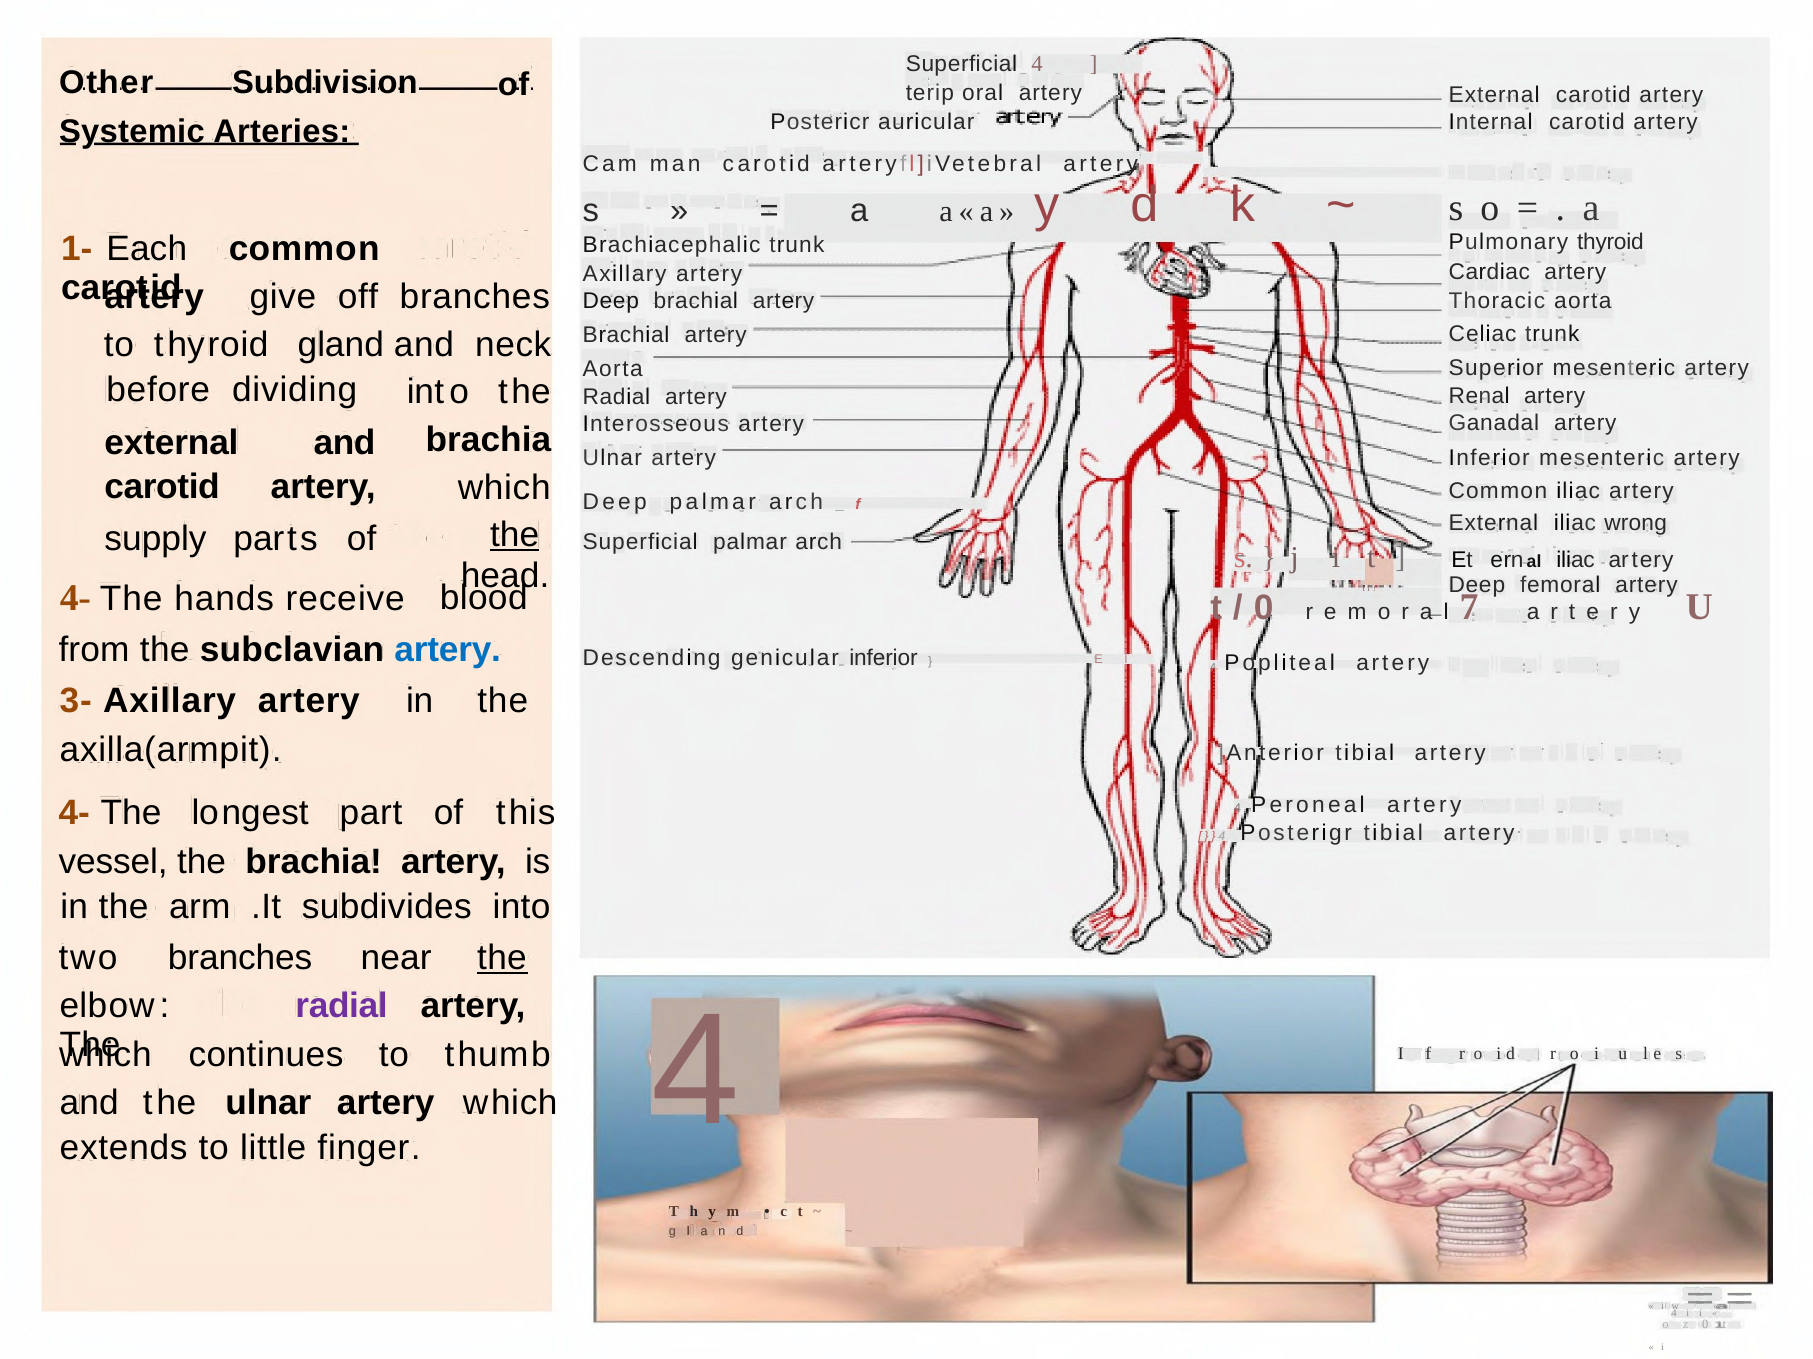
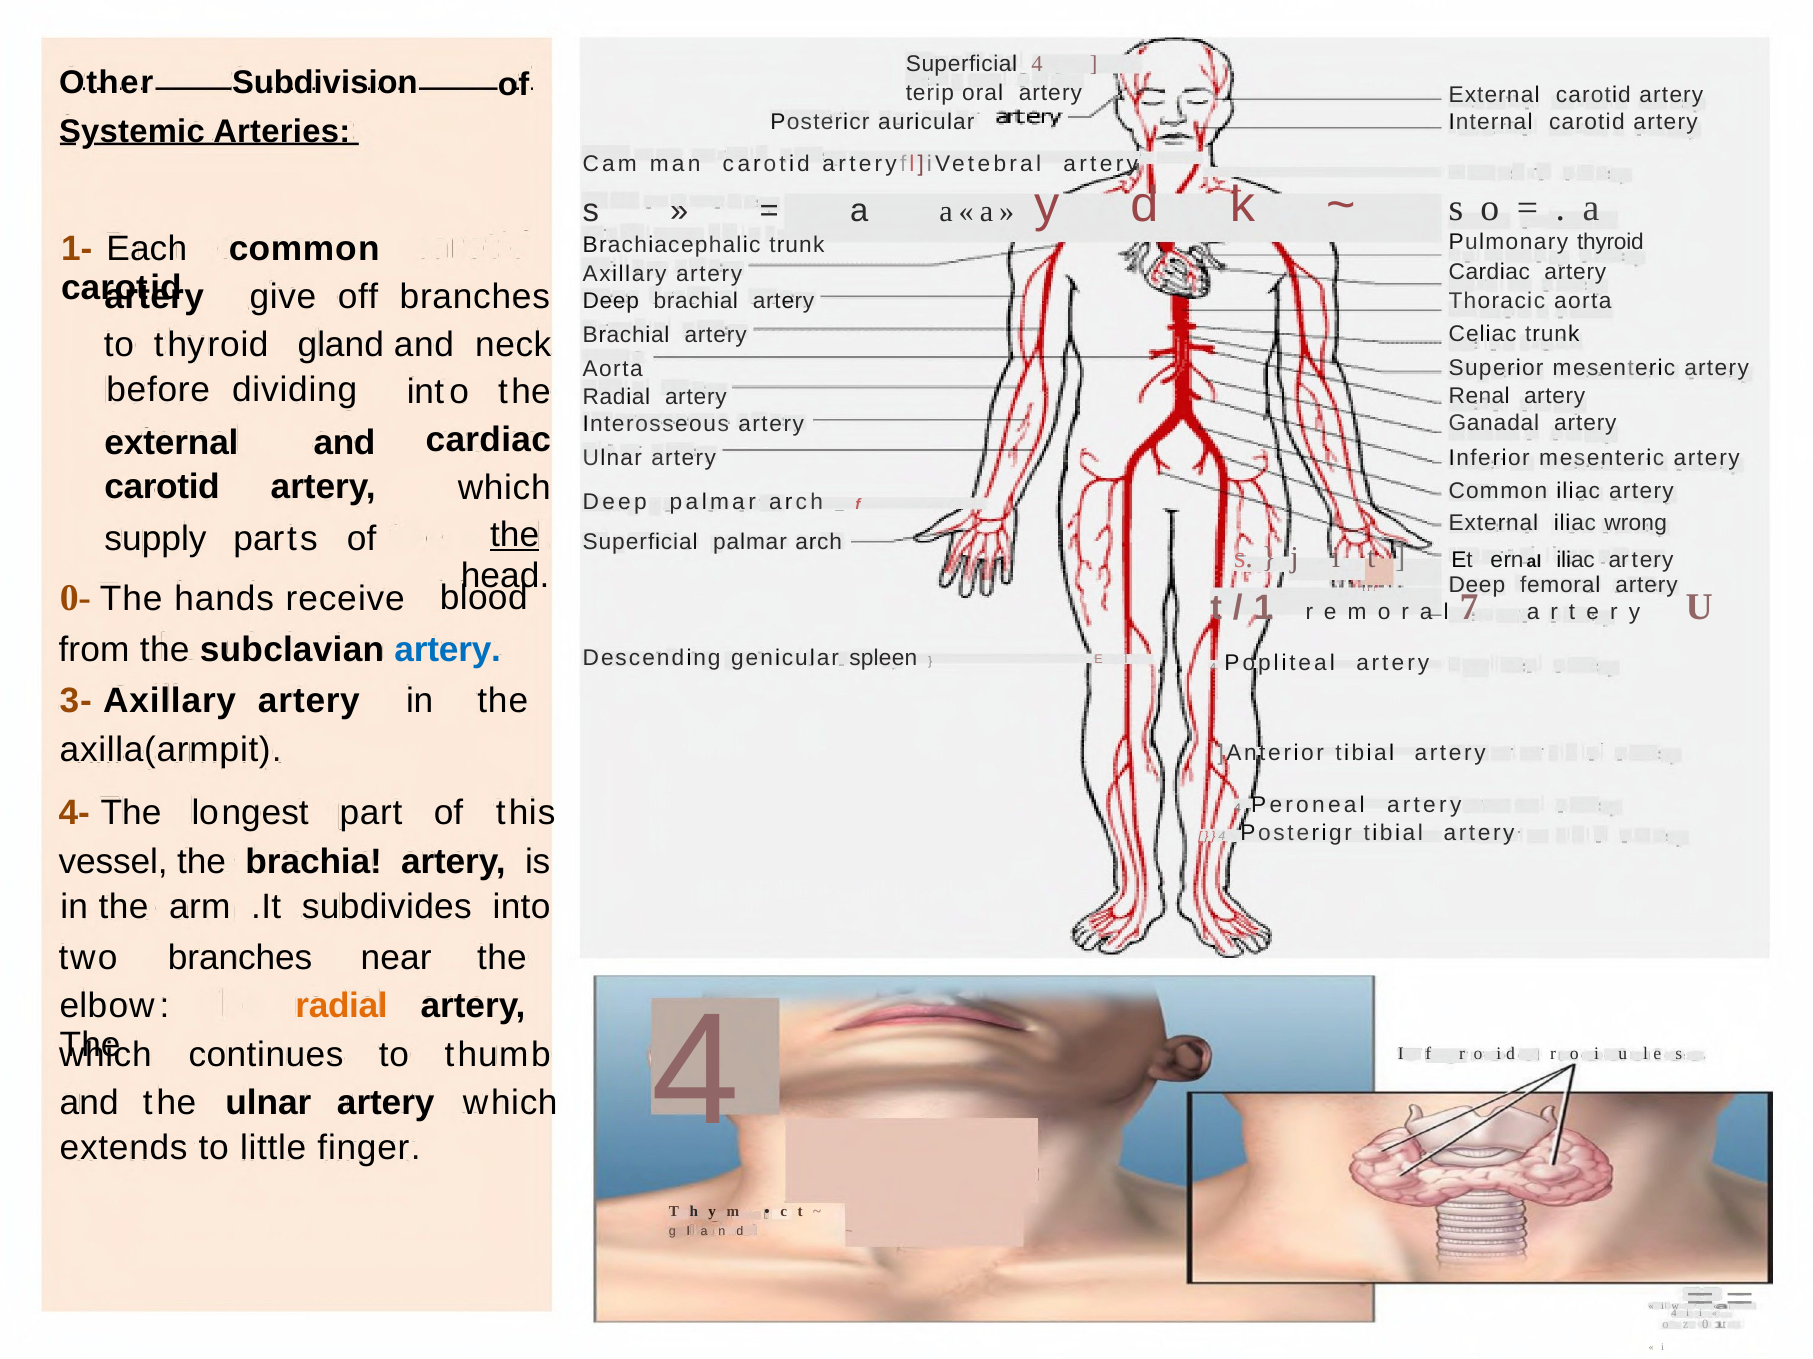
brachia at (488, 440): brachia -> cardiac
4- at (75, 598): 4- -> 0-
0 at (1264, 608): 0 -> 1
genicular inferior: inferior -> spleen
the at (502, 959) underline: present -> none
radial at (342, 1006) colour: purple -> orange
